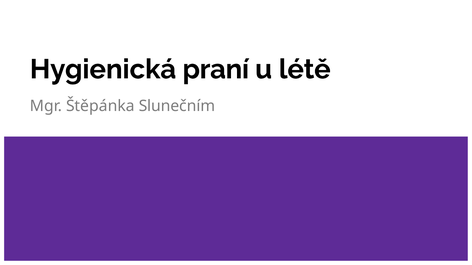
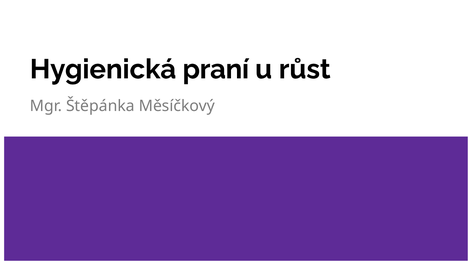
létě: létě -> růst
Slunečním: Slunečním -> Měsíčkový
